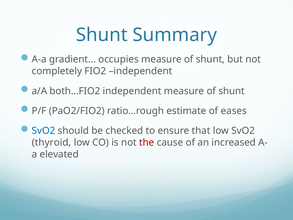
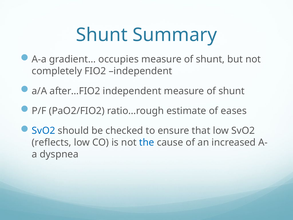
both…FIO2: both…FIO2 -> after…FIO2
thyroid: thyroid -> reflects
the colour: red -> blue
elevated: elevated -> dyspnea
